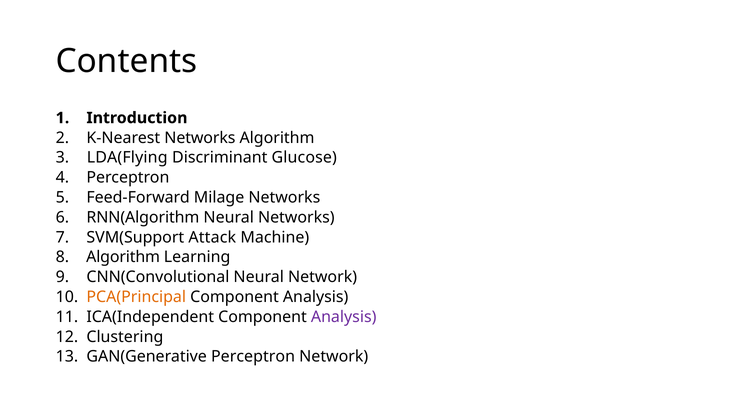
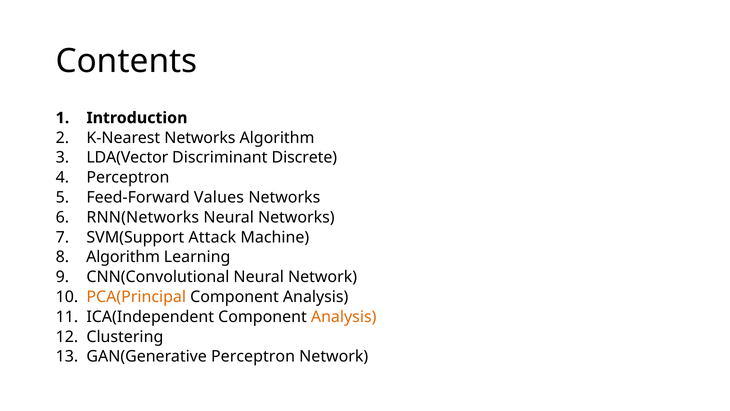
LDA(Flying: LDA(Flying -> LDA(Vector
Glucose: Glucose -> Discrete
Milage: Milage -> Values
RNN(Algorithm: RNN(Algorithm -> RNN(Networks
Analysis at (344, 317) colour: purple -> orange
